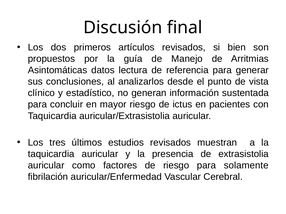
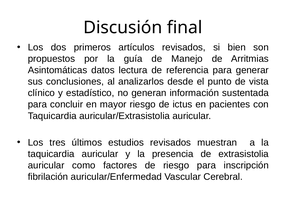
solamente: solamente -> inscripción
